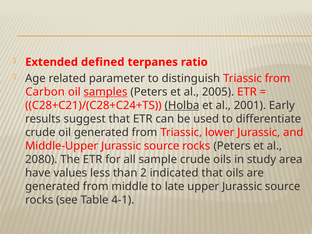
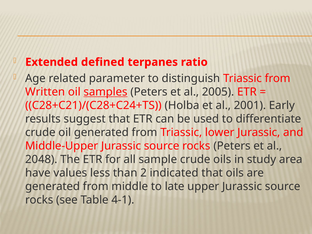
Carbon: Carbon -> Written
Holba underline: present -> none
2080: 2080 -> 2048
